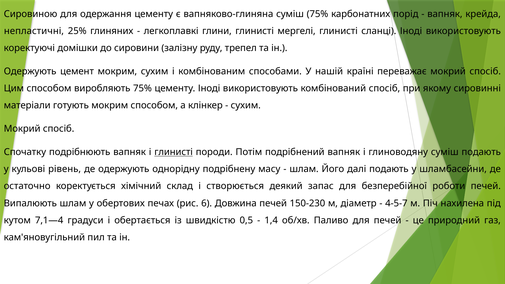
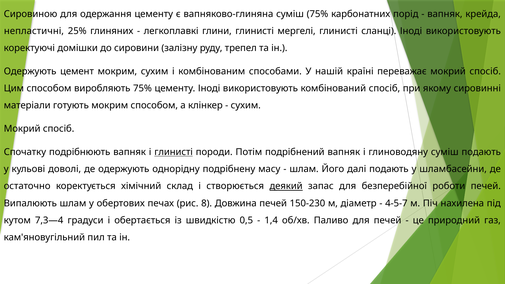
рівень: рівень -> доволі
деякий underline: none -> present
6: 6 -> 8
7,1—4: 7,1—4 -> 7,3—4
